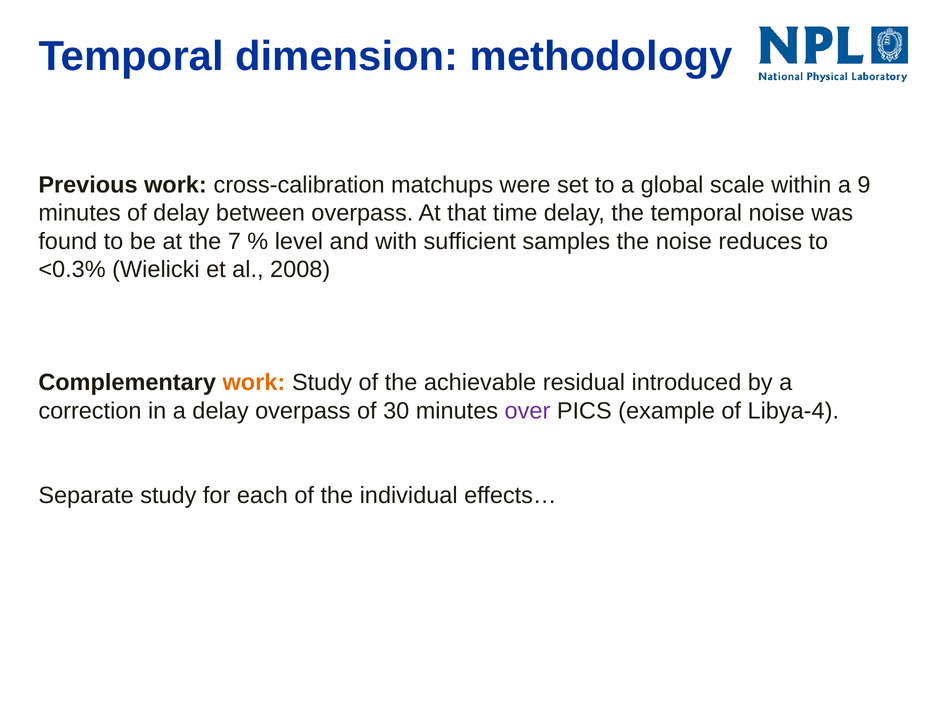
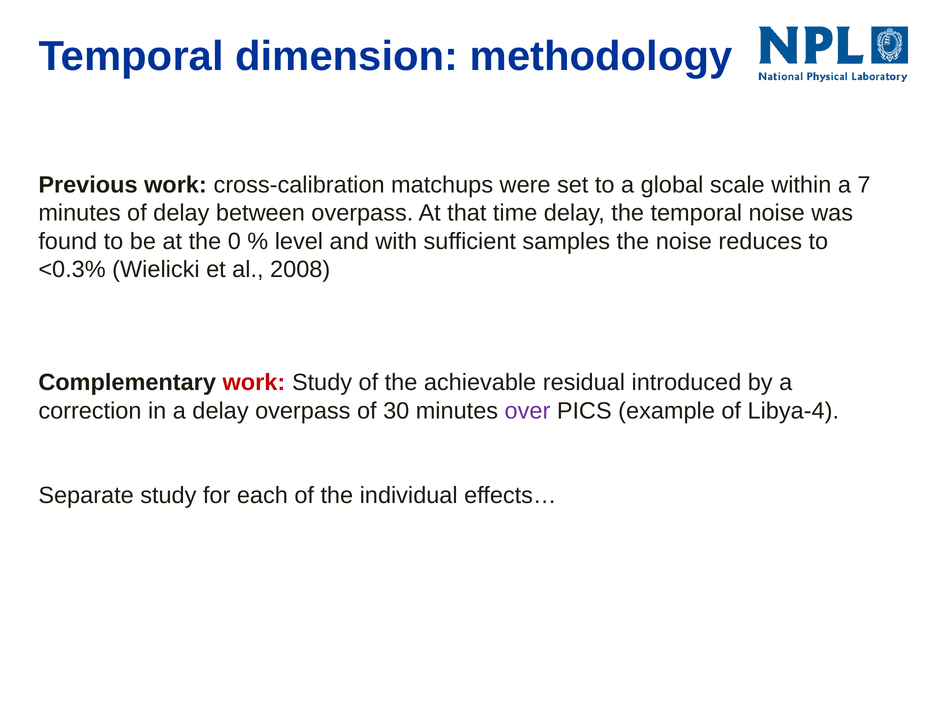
9: 9 -> 7
7: 7 -> 0
work at (254, 382) colour: orange -> red
